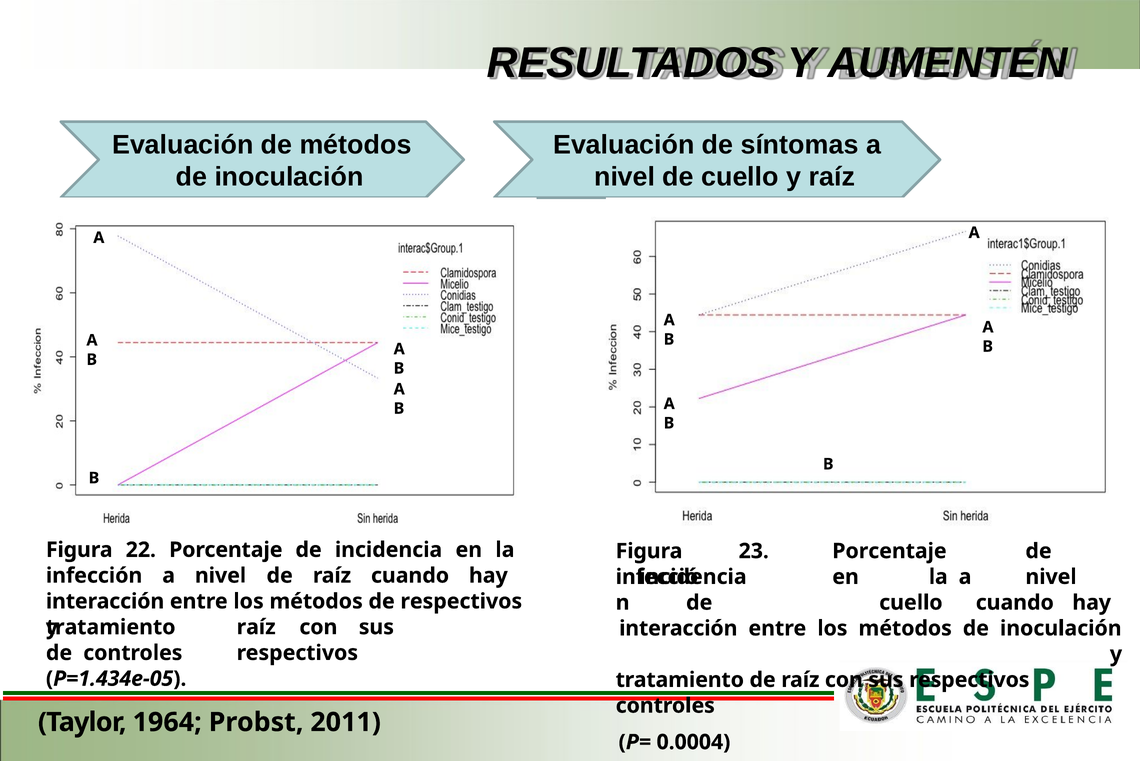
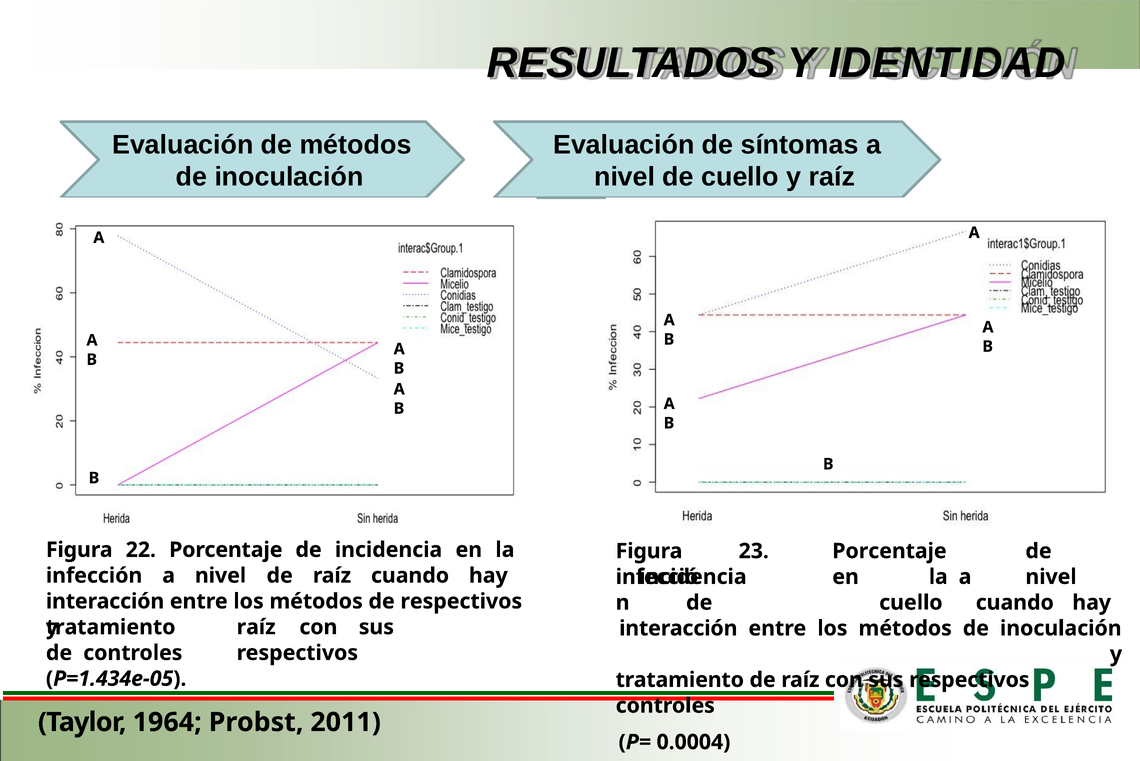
AUMENTEN: AUMENTEN -> IDENTIDAD
